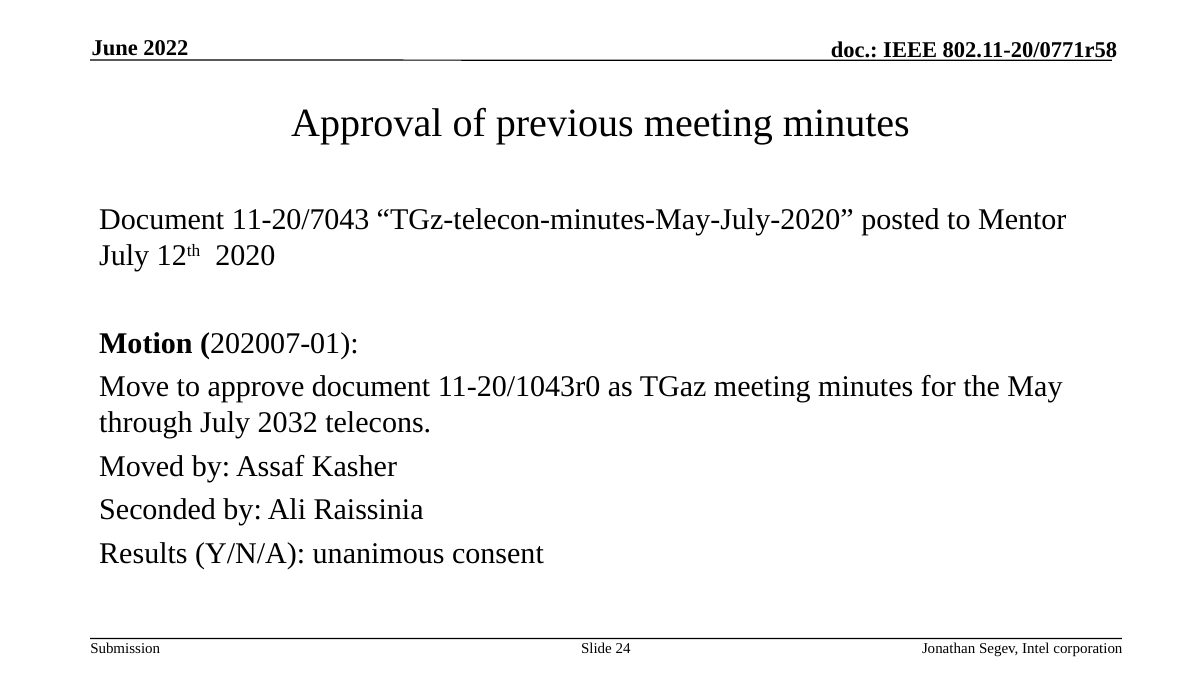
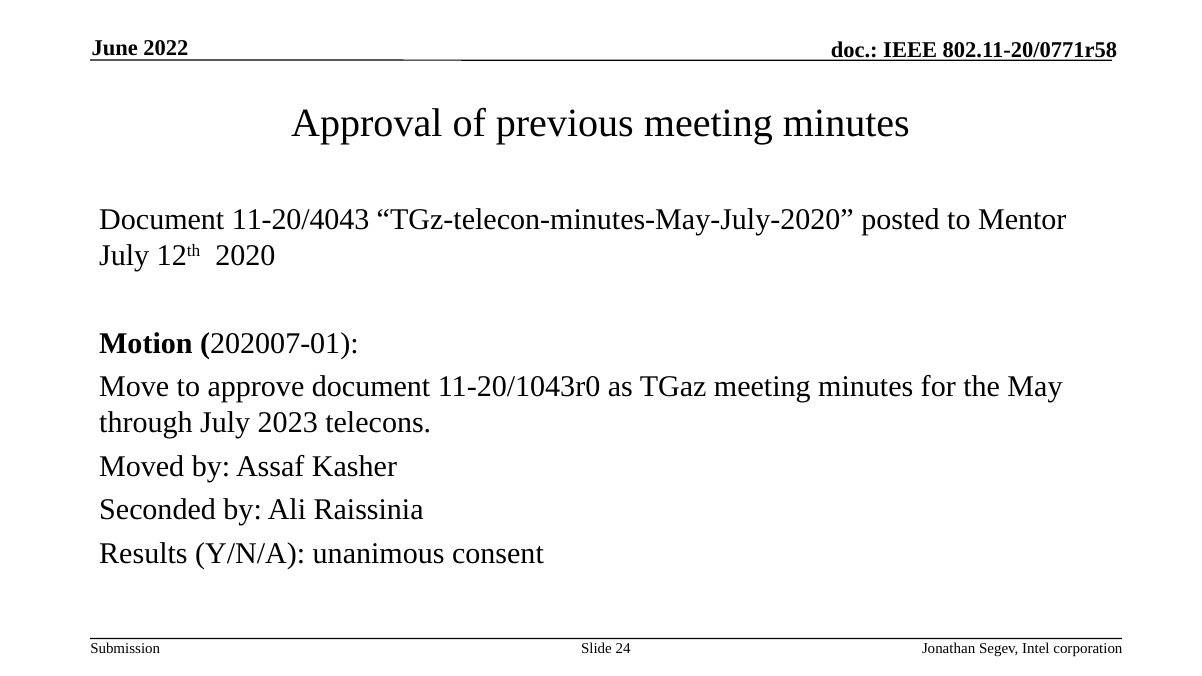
11-20/7043: 11-20/7043 -> 11-20/4043
2032: 2032 -> 2023
